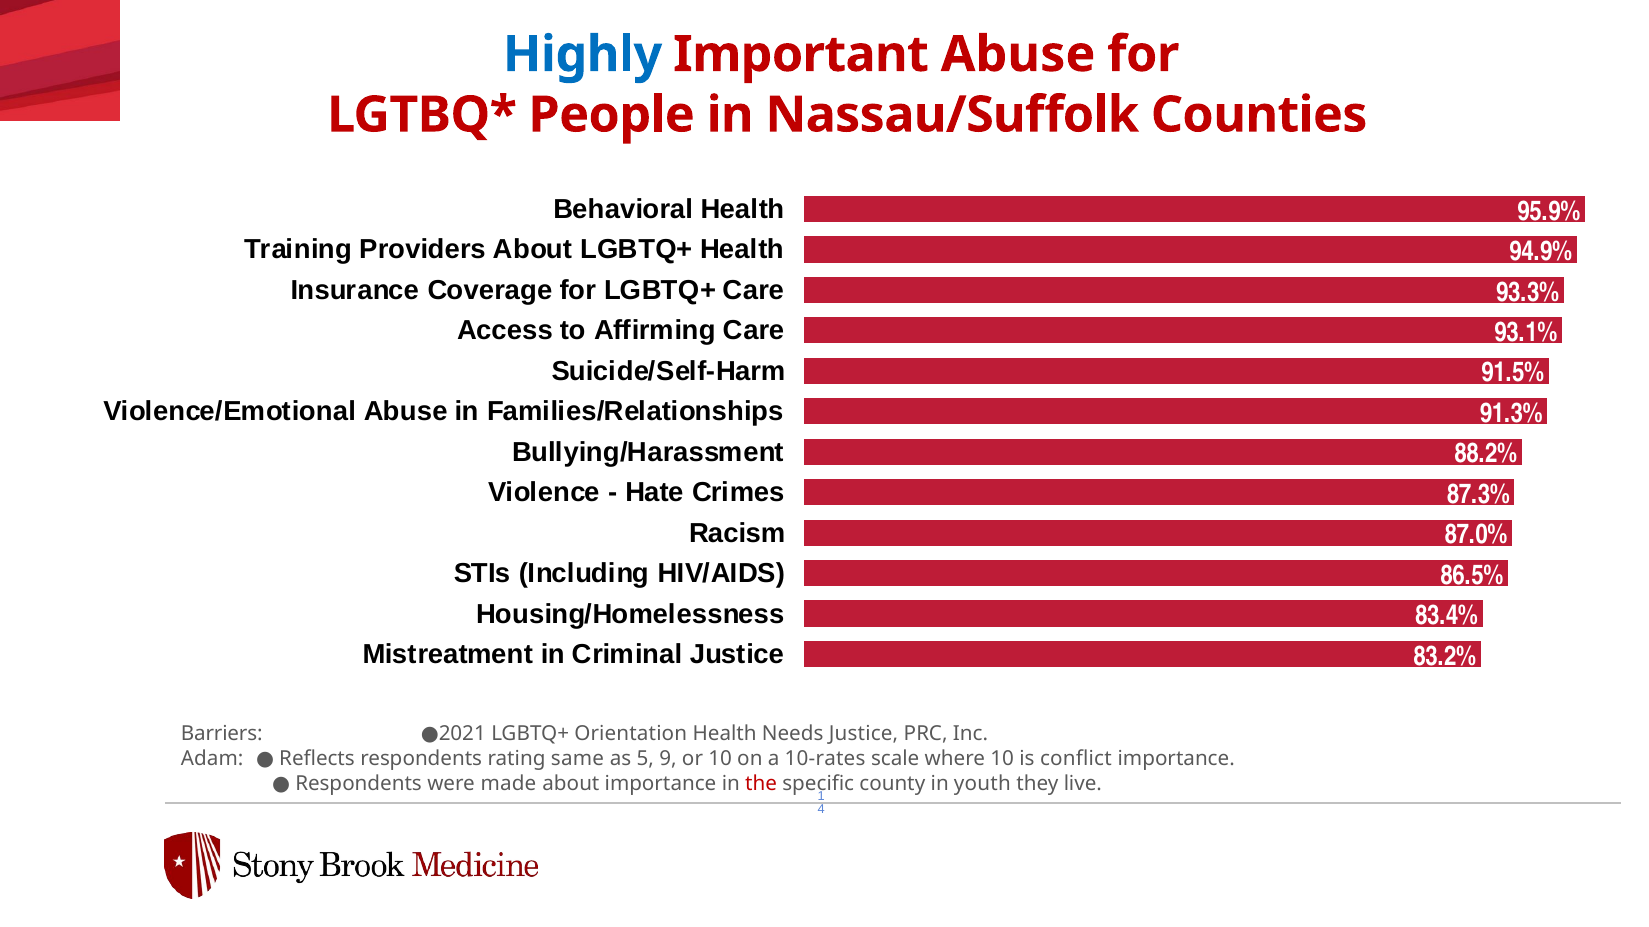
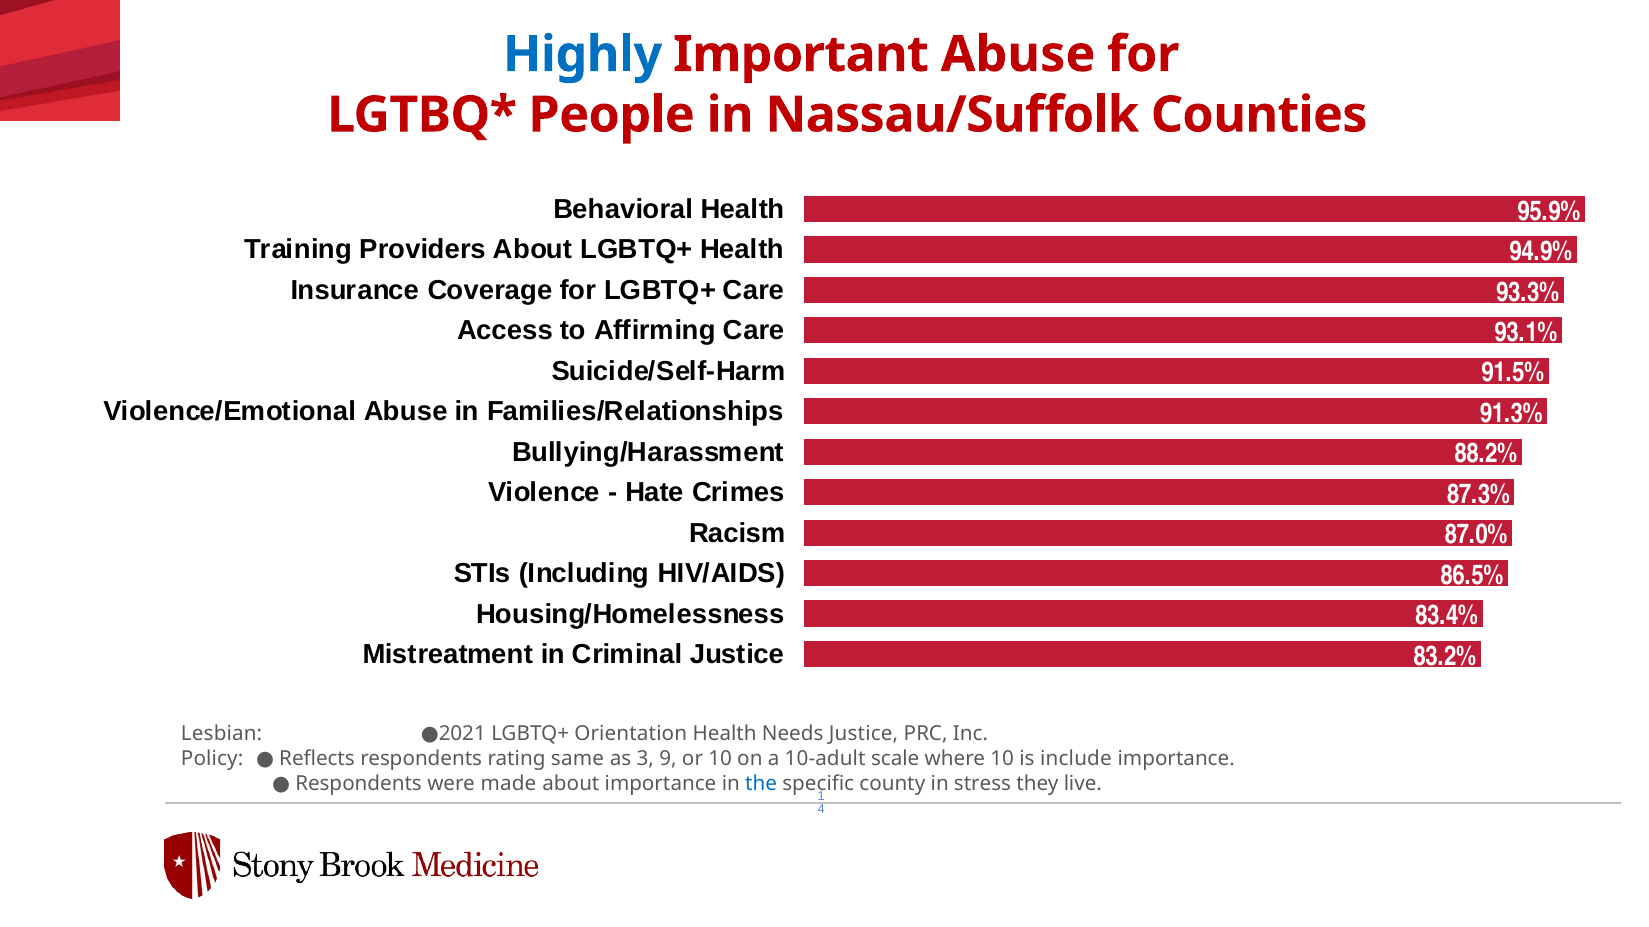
Barriers: Barriers -> Lesbian
Adam: Adam -> Policy
5: 5 -> 3
10-rates: 10-rates -> 10-adult
conflict: conflict -> include
the colour: red -> blue
youth: youth -> stress
